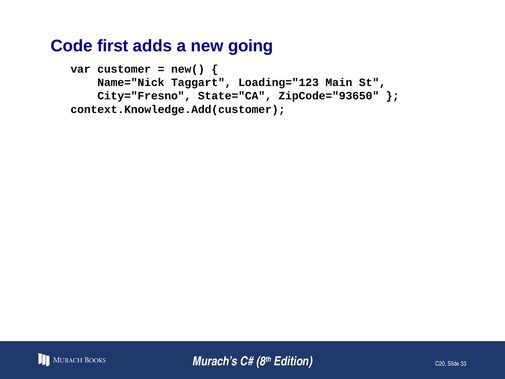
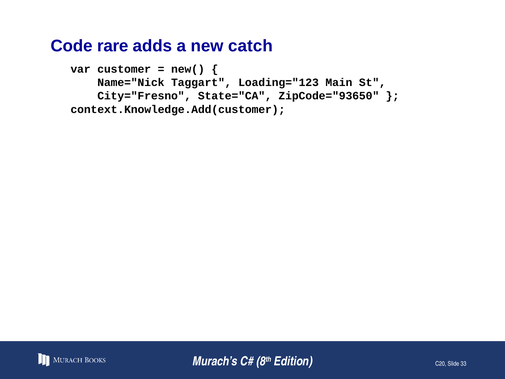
first: first -> rare
going: going -> catch
